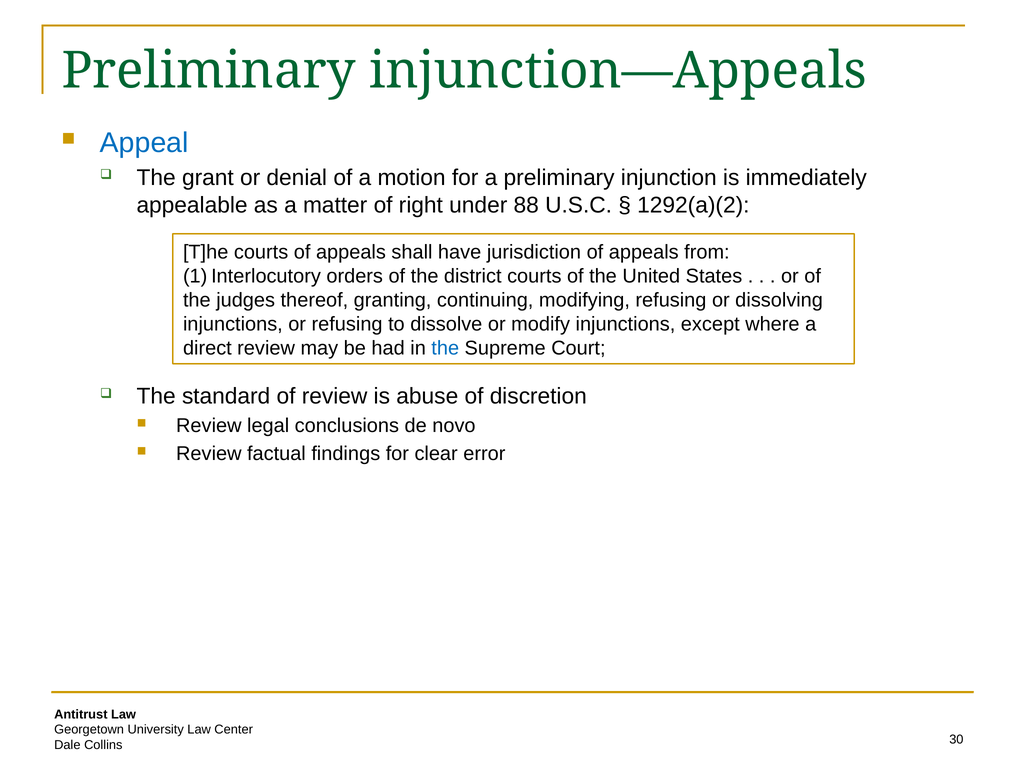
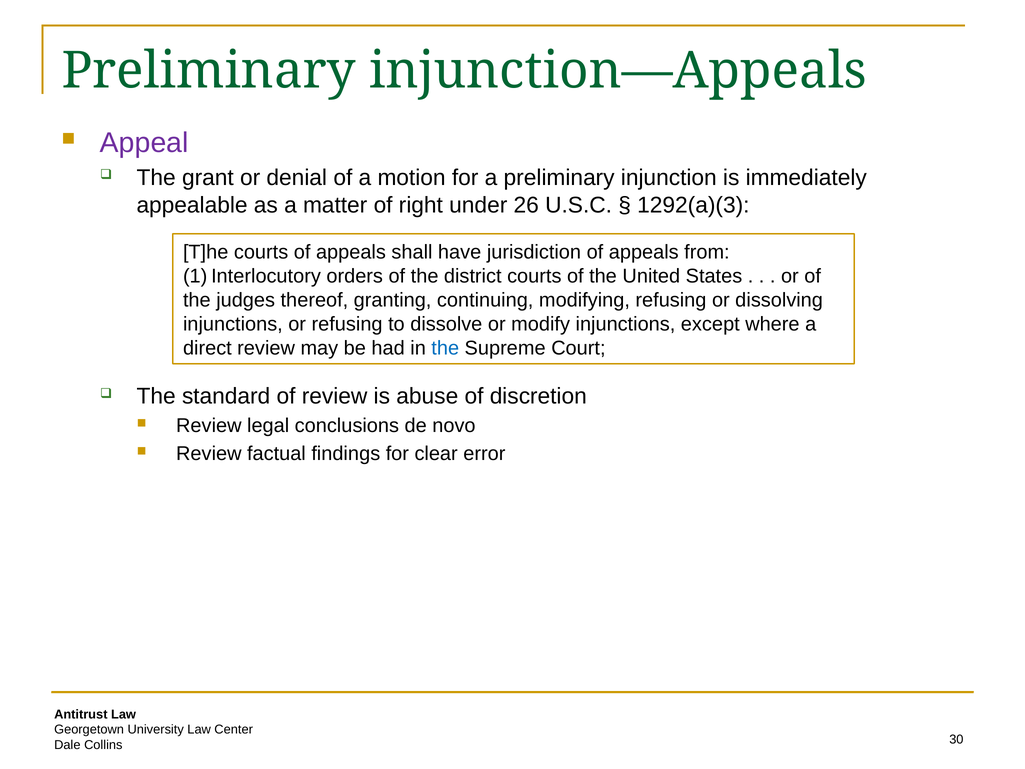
Appeal colour: blue -> purple
88: 88 -> 26
1292(a)(2: 1292(a)(2 -> 1292(a)(3
